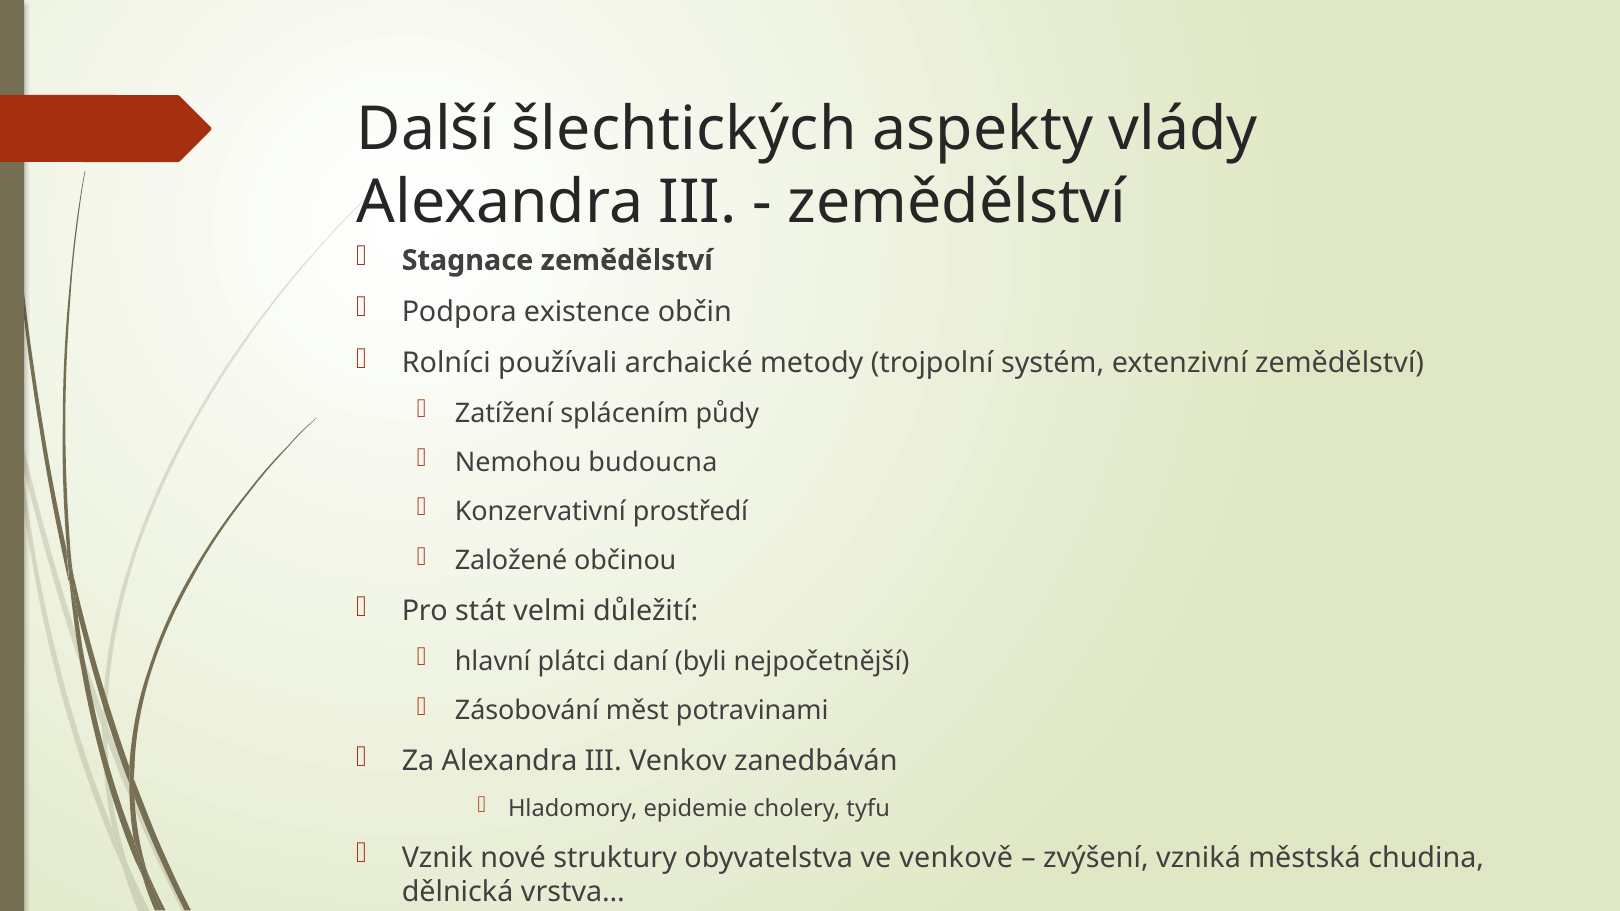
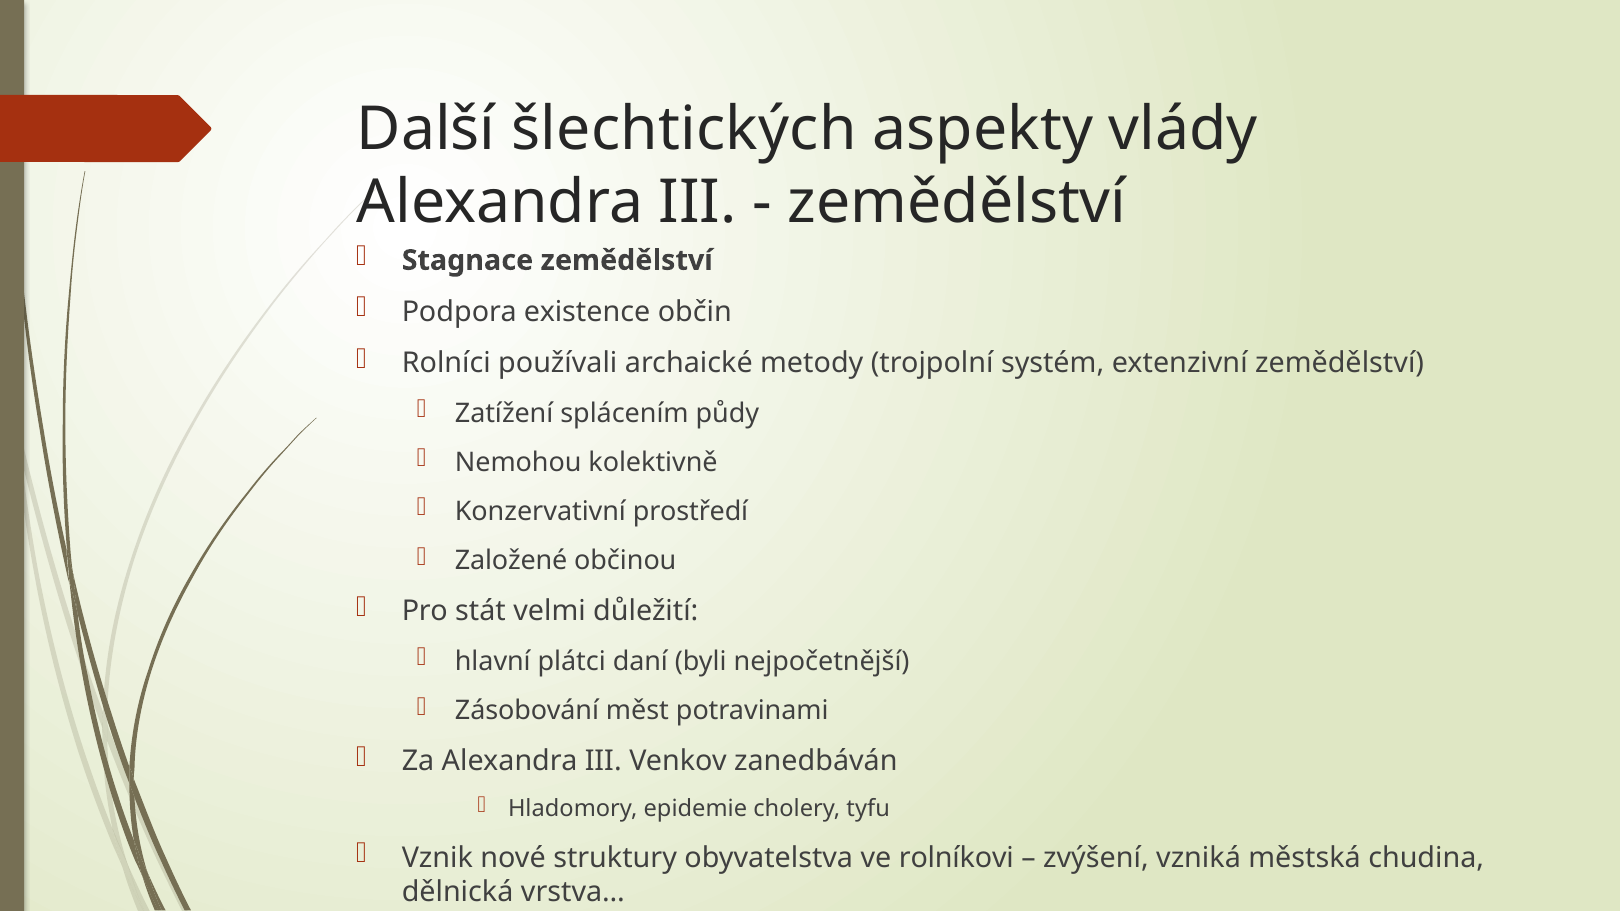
budoucna: budoucna -> kolektivně
venkově: venkově -> rolníkovi
